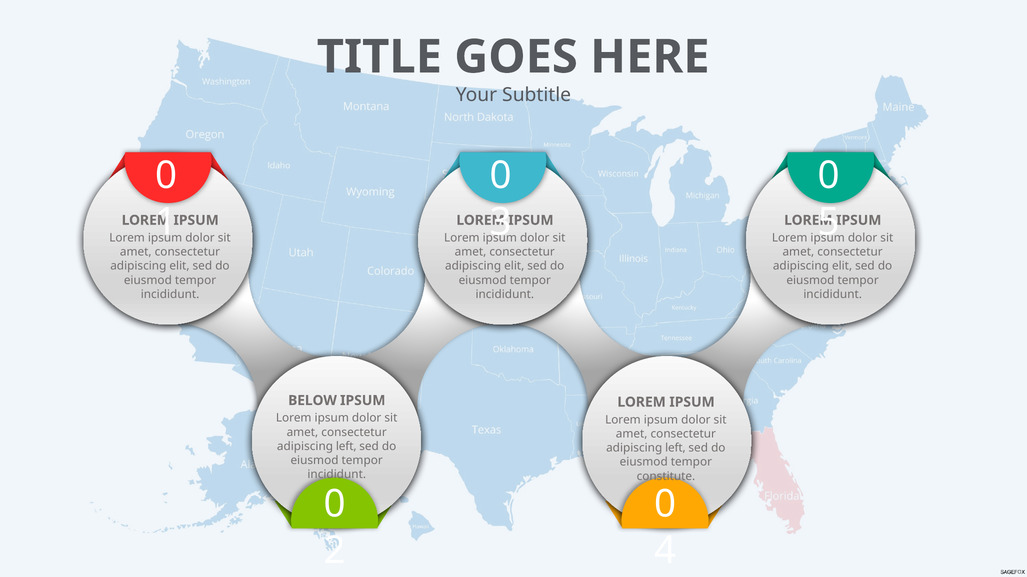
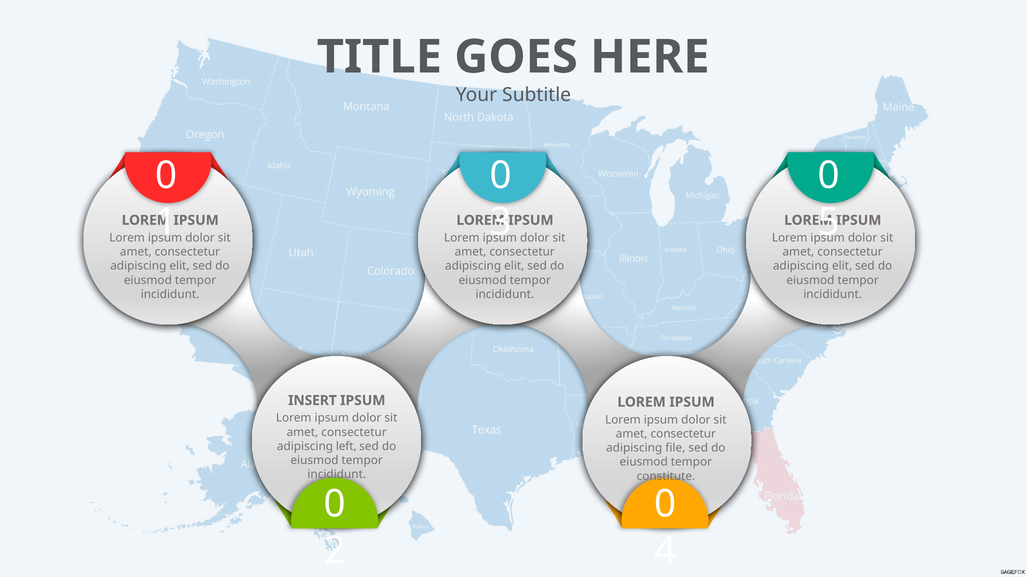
BELOW: BELOW -> INSERT
left at (675, 448): left -> file
